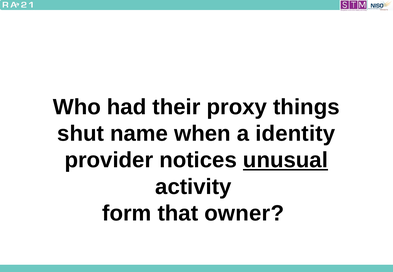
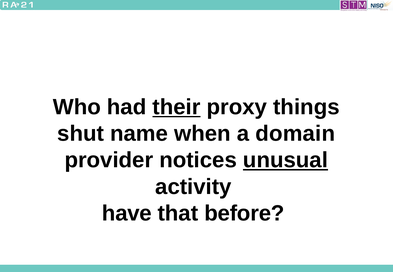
their underline: none -> present
identity: identity -> domain
form: form -> have
owner: owner -> before
